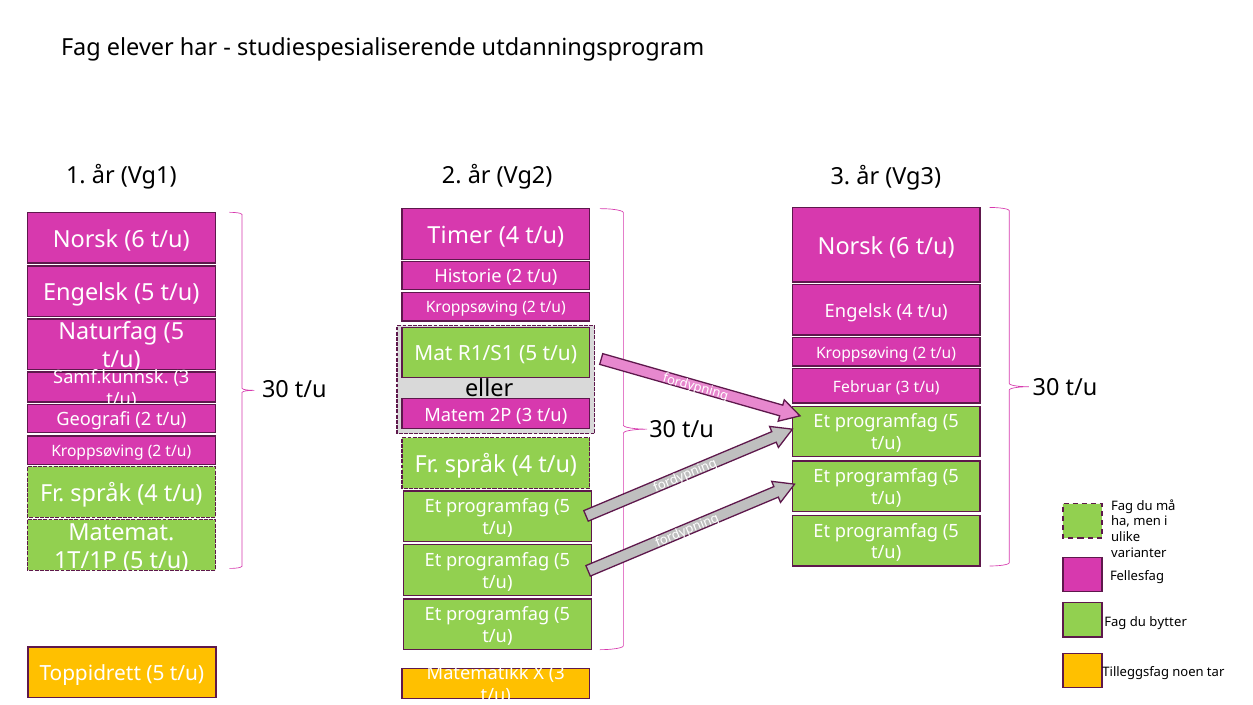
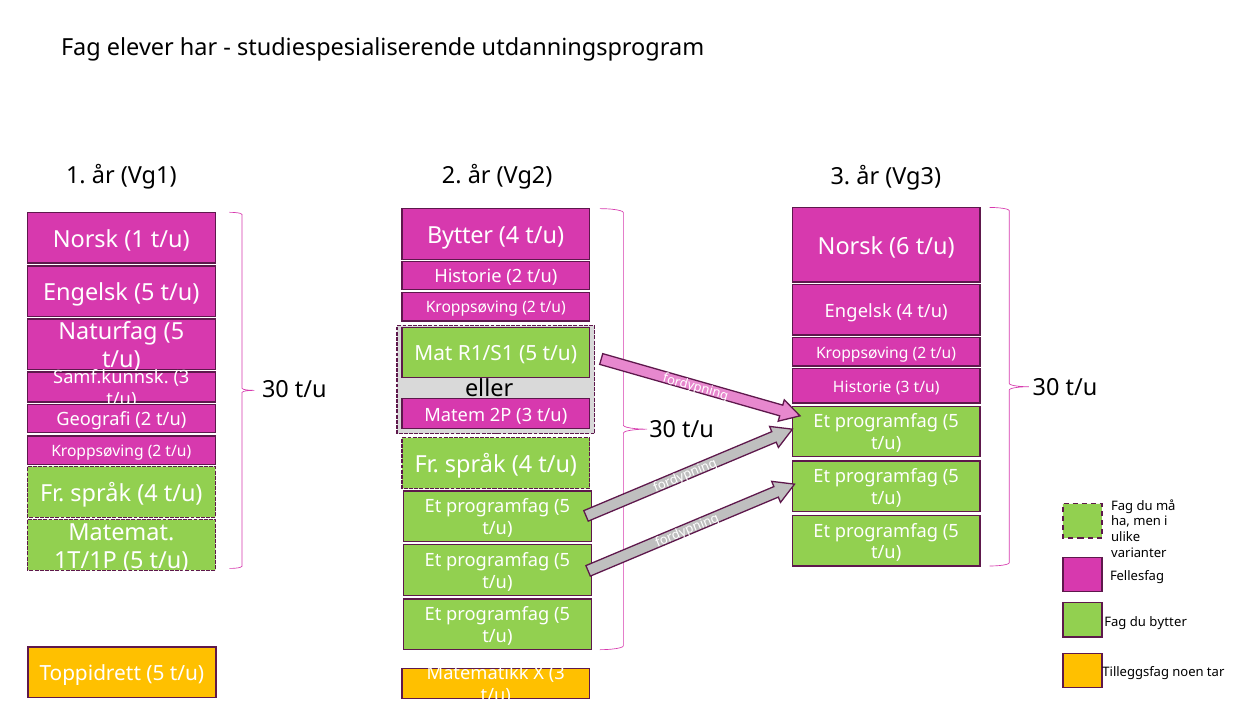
Timer at (460, 236): Timer -> Bytter
6 at (135, 239): 6 -> 1
Februar at (862, 387): Februar -> Historie
